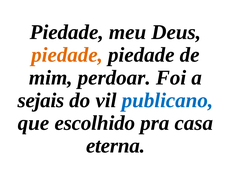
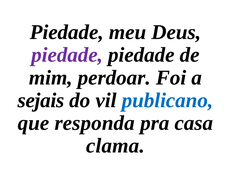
piedade at (67, 55) colour: orange -> purple
escolhido: escolhido -> responda
eterna: eterna -> clama
